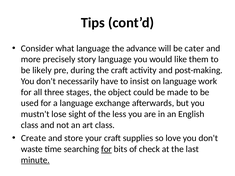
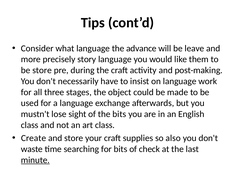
cater: cater -> leave
be likely: likely -> store
the less: less -> bits
love: love -> also
for at (106, 149) underline: present -> none
